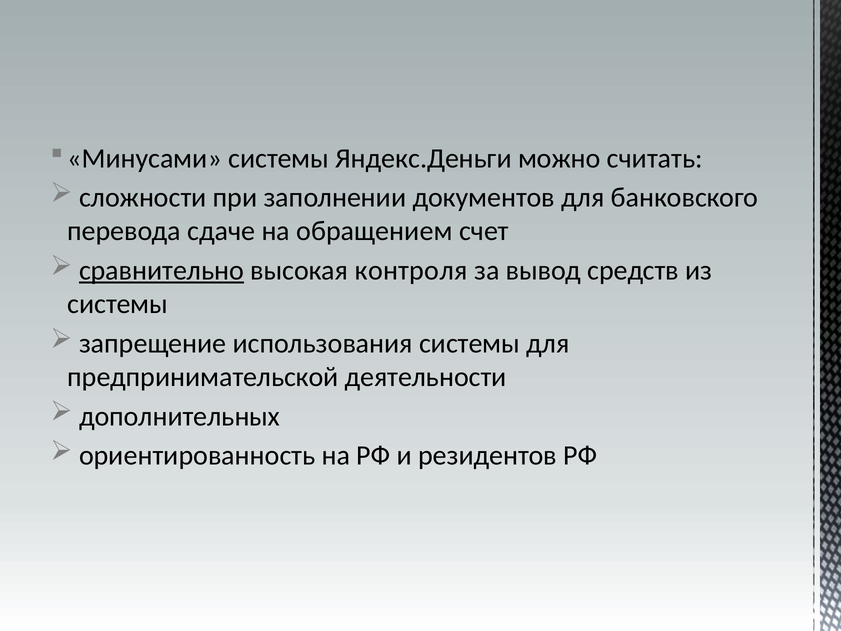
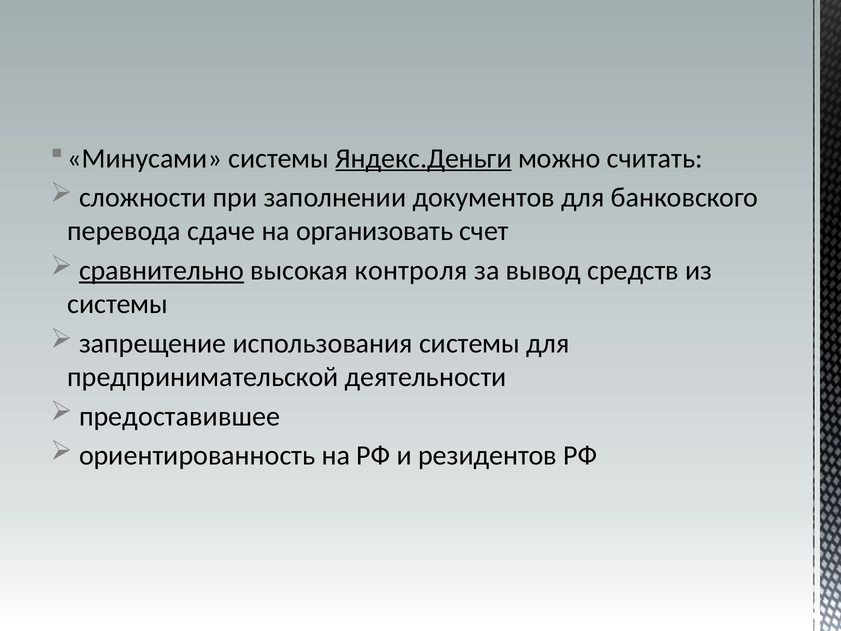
Яндекс.Деньги underline: none -> present
обращением: обращением -> организовать
дополнительных: дополнительных -> предоставившее
